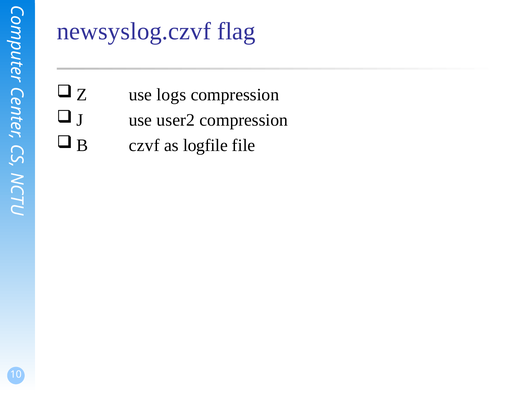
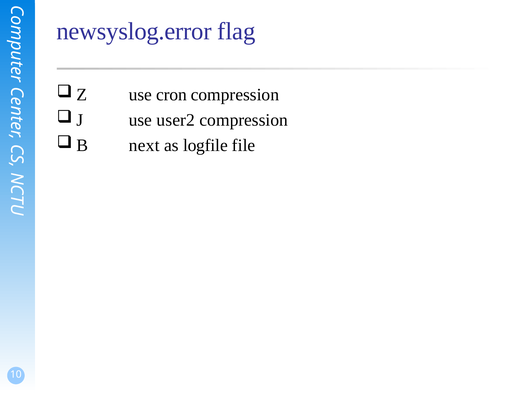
newsyslog.czvf: newsyslog.czvf -> newsyslog.error
logs: logs -> cron
czvf: czvf -> next
